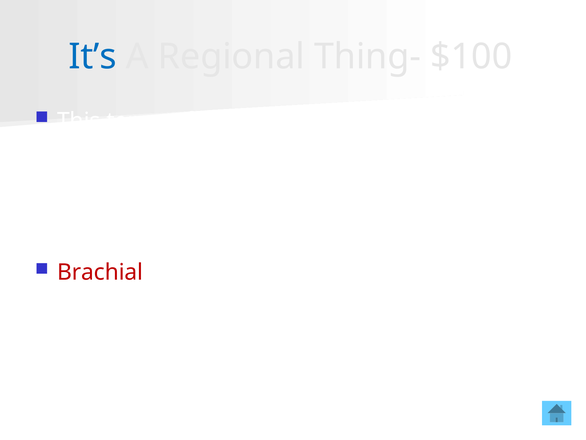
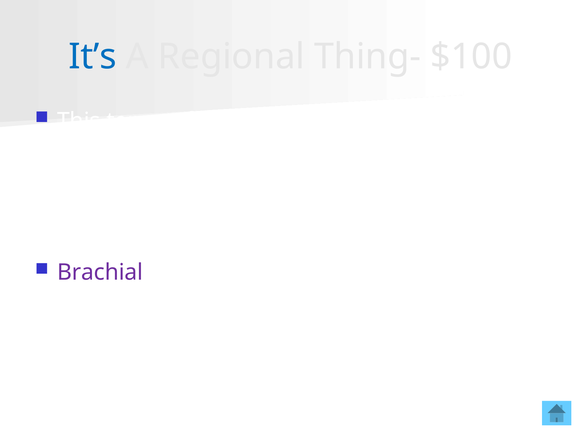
Brachial colour: red -> purple
